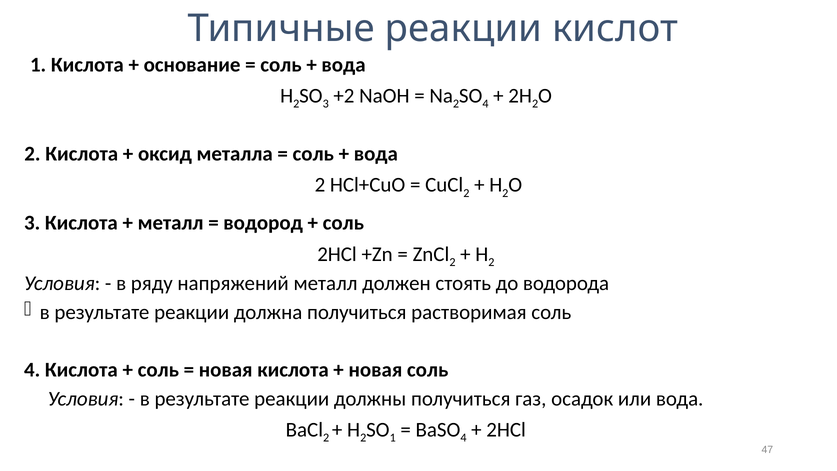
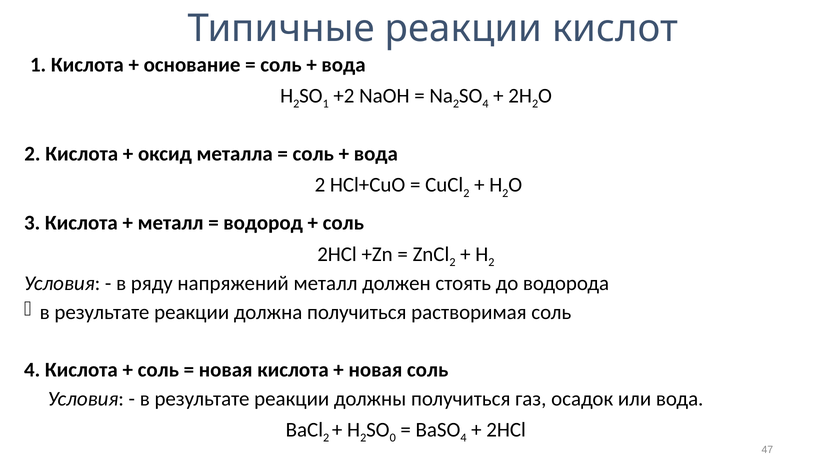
3 at (326, 104): 3 -> 1
1 at (393, 438): 1 -> 0
